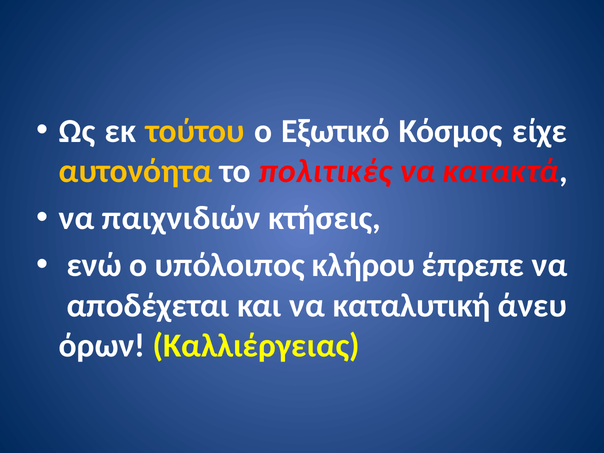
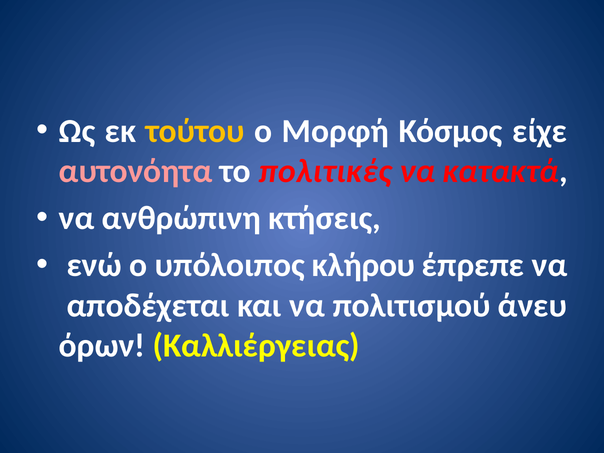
Εξωτικό: Εξωτικό -> Μορφή
αυτονόητα colour: yellow -> pink
παιχνιδιών: παιχνιδιών -> ανθρώπινη
καταλυτική: καταλυτική -> πολιτισμού
